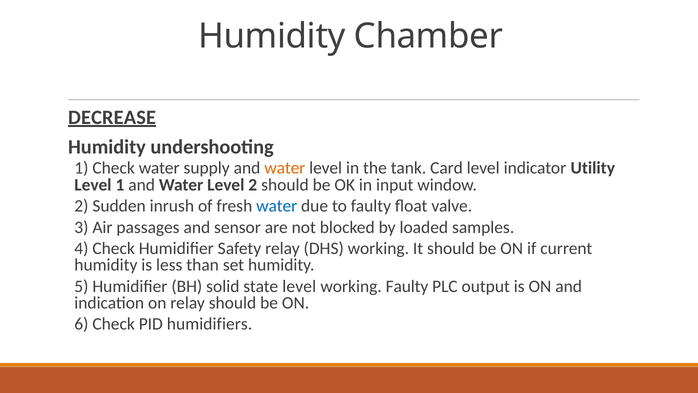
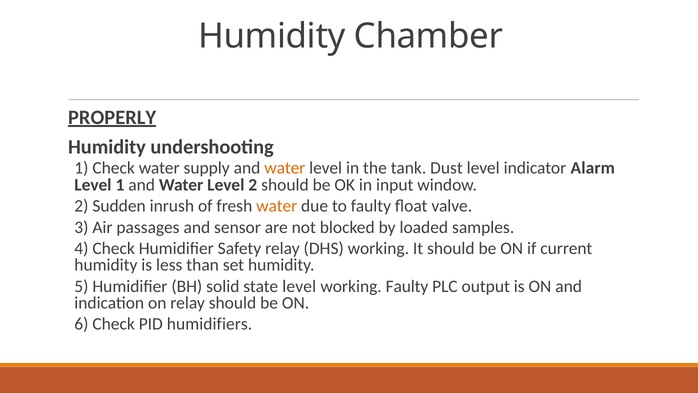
DECREASE: DECREASE -> PROPERLY
Card: Card -> Dust
Utility: Utility -> Alarm
water at (277, 206) colour: blue -> orange
